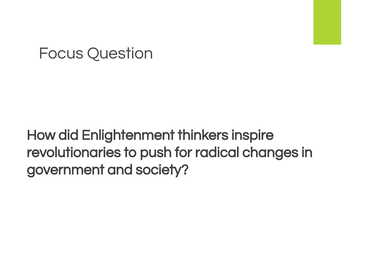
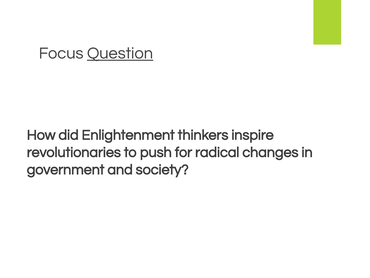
Question underline: none -> present
